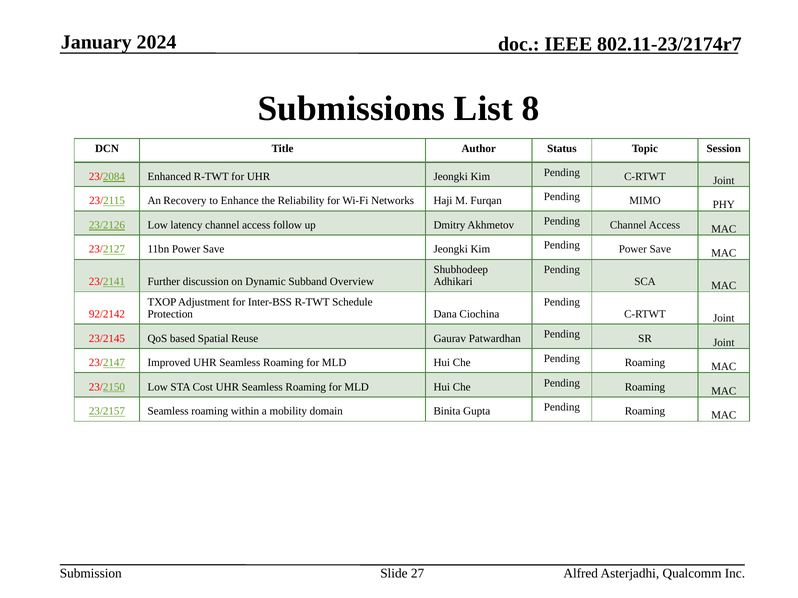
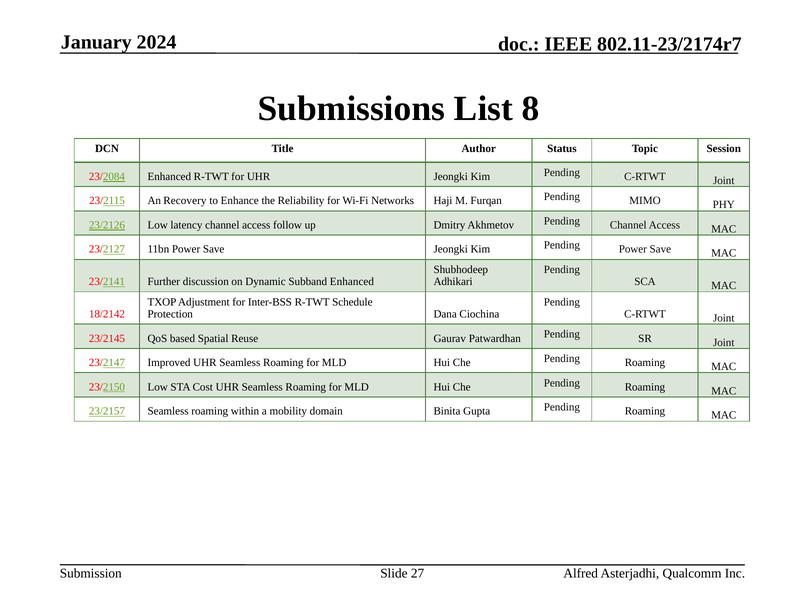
Subband Overview: Overview -> Enhanced
92/2142: 92/2142 -> 18/2142
